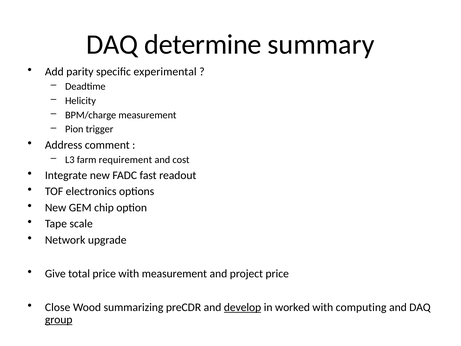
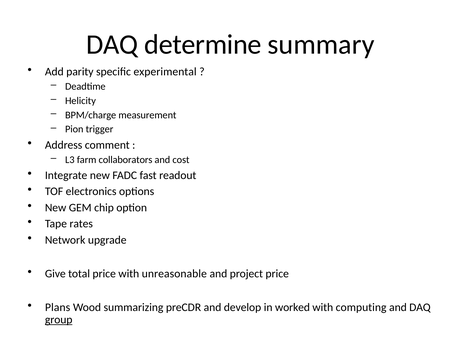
requirement: requirement -> collaborators
scale: scale -> rates
with measurement: measurement -> unreasonable
Close: Close -> Plans
develop underline: present -> none
